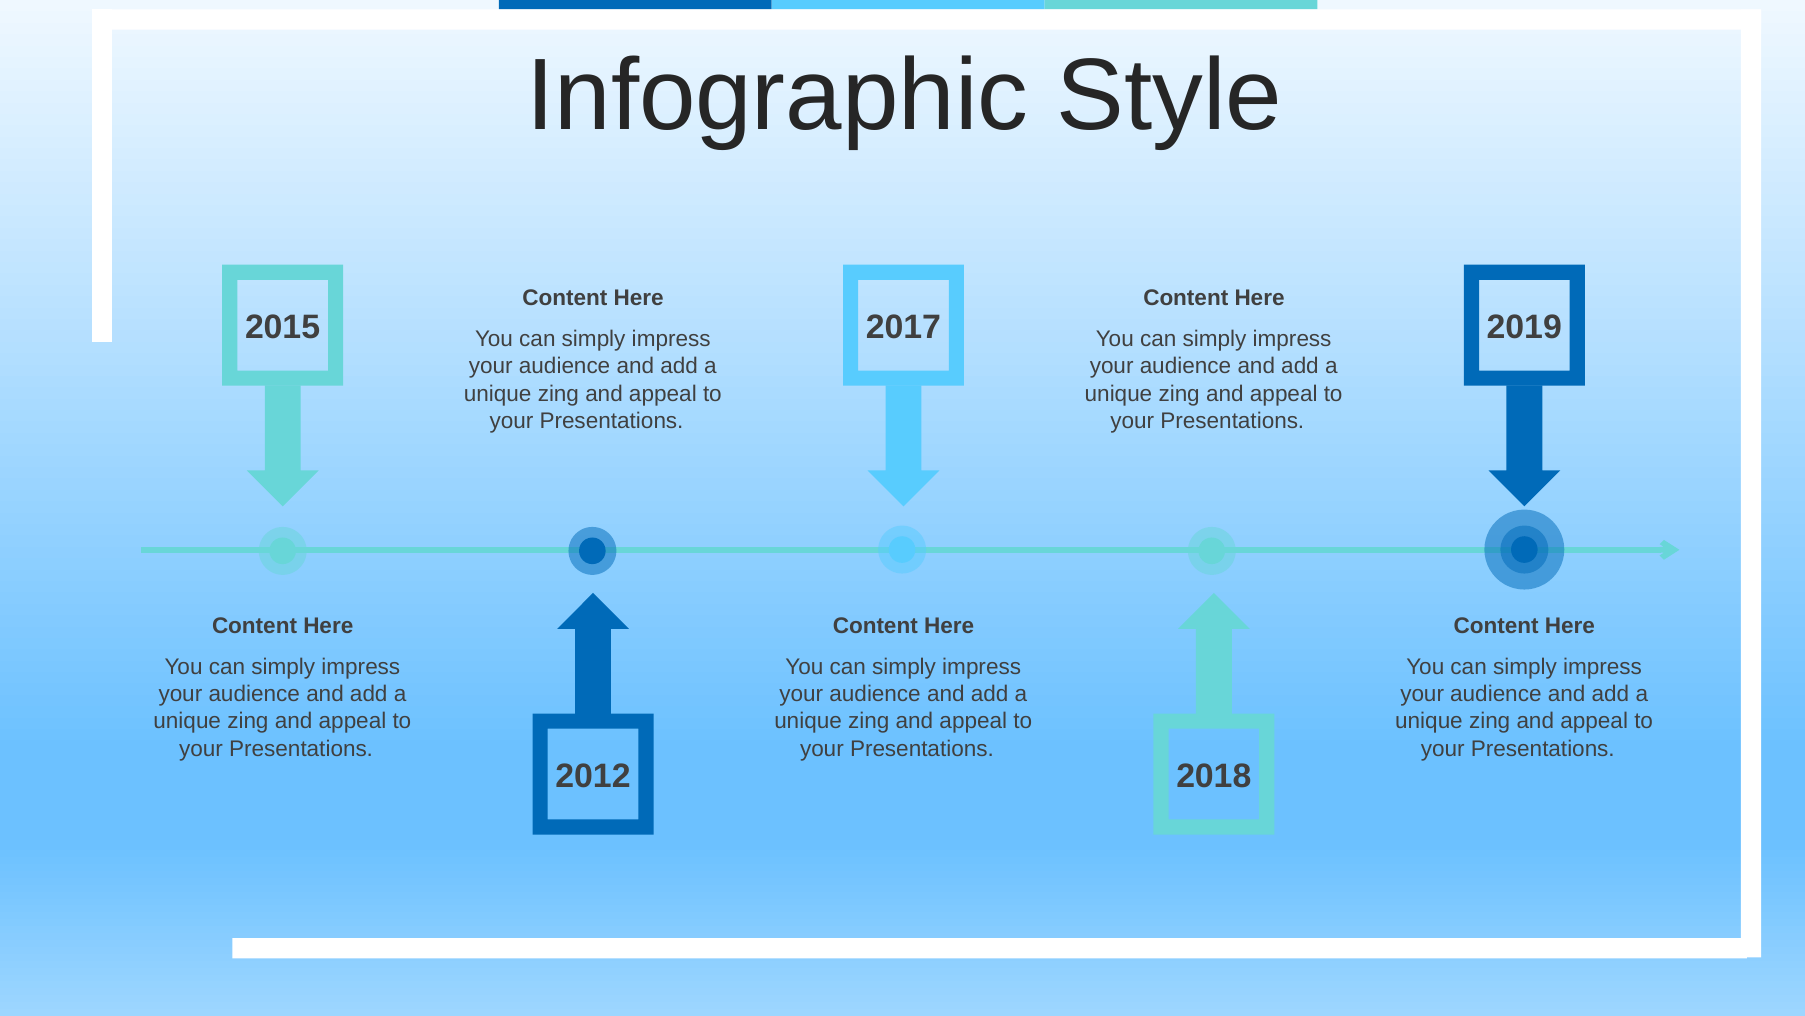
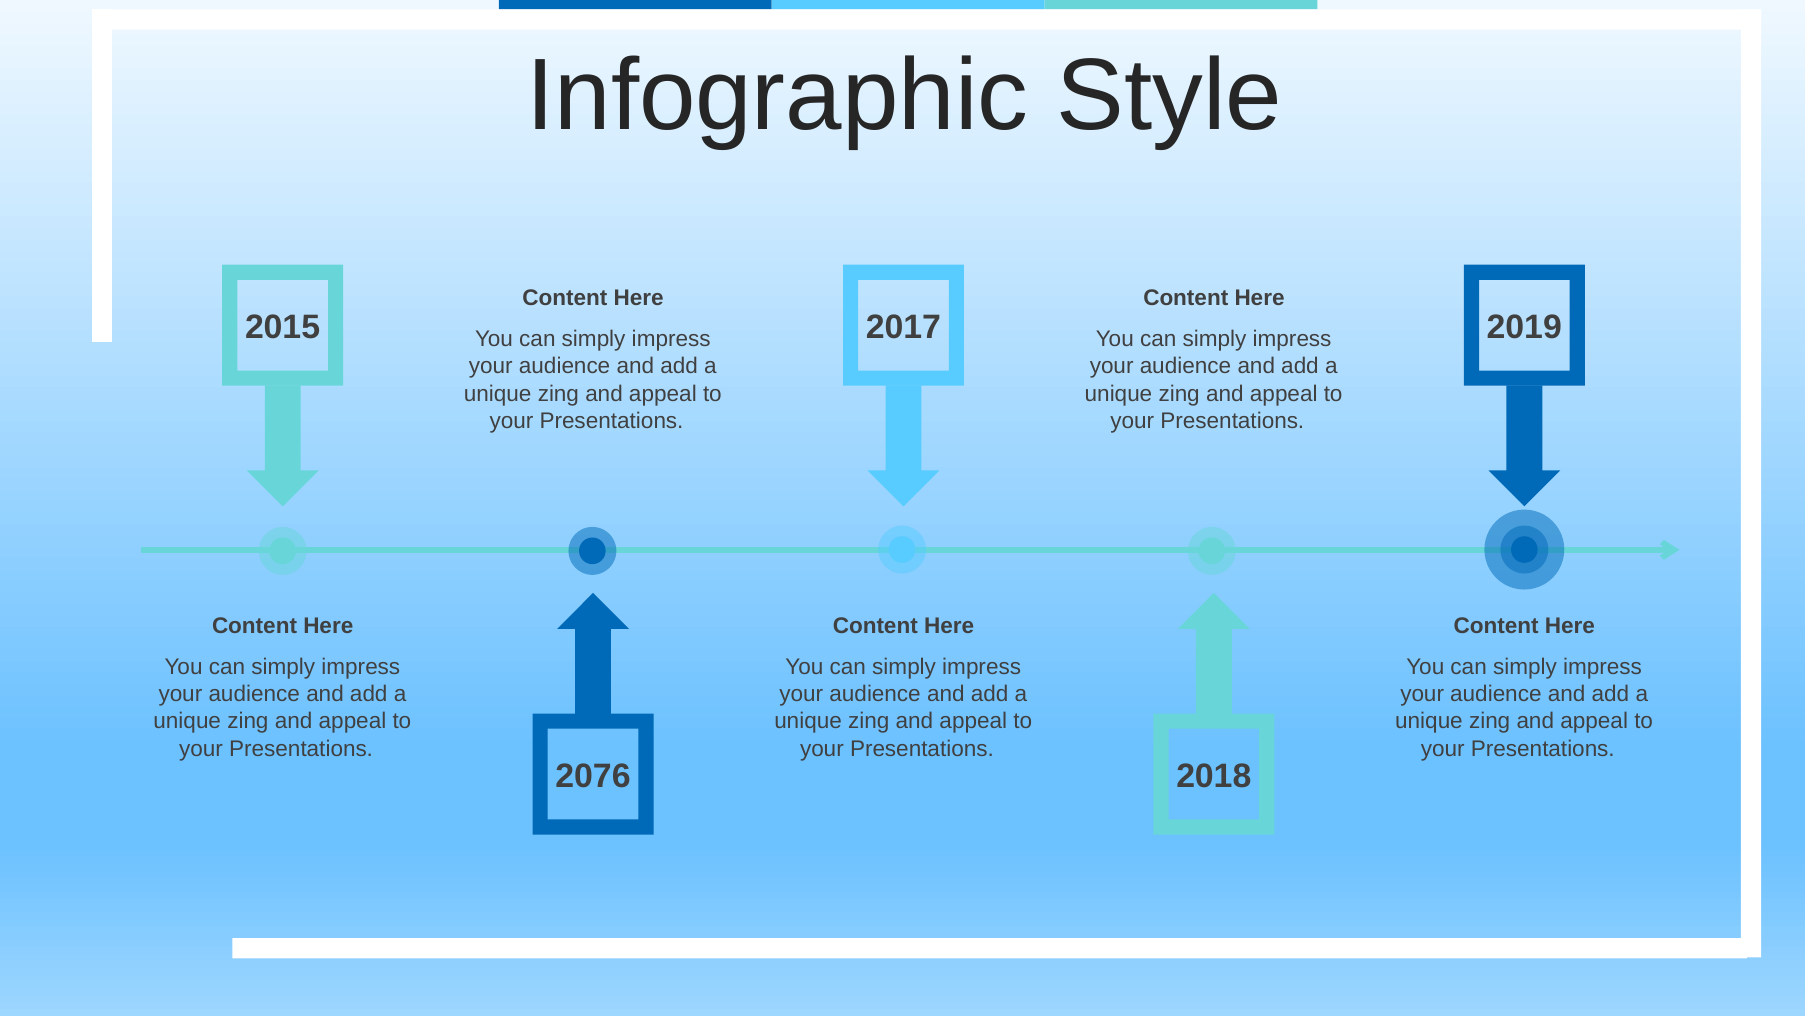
2012: 2012 -> 2076
